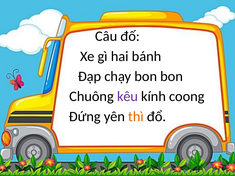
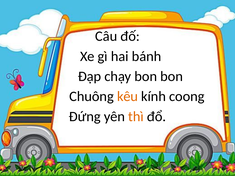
kêu colour: purple -> orange
